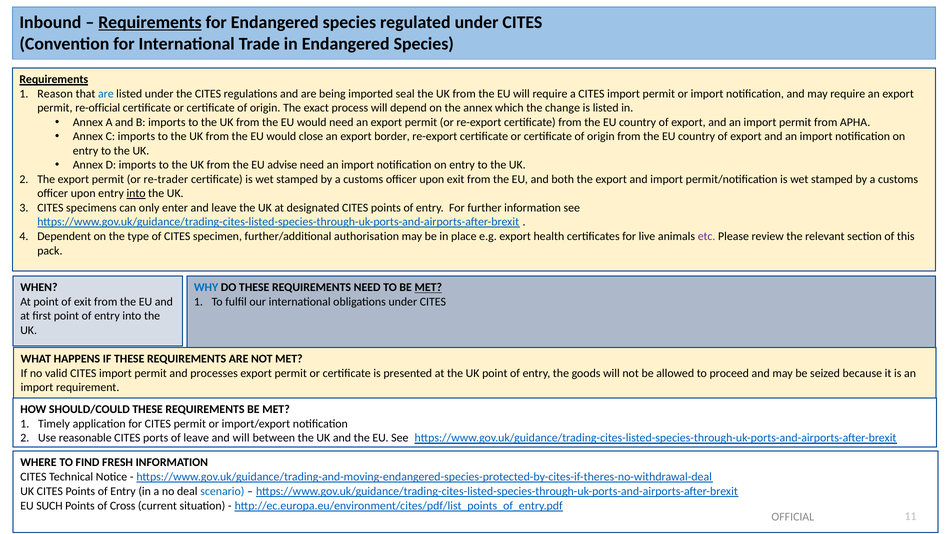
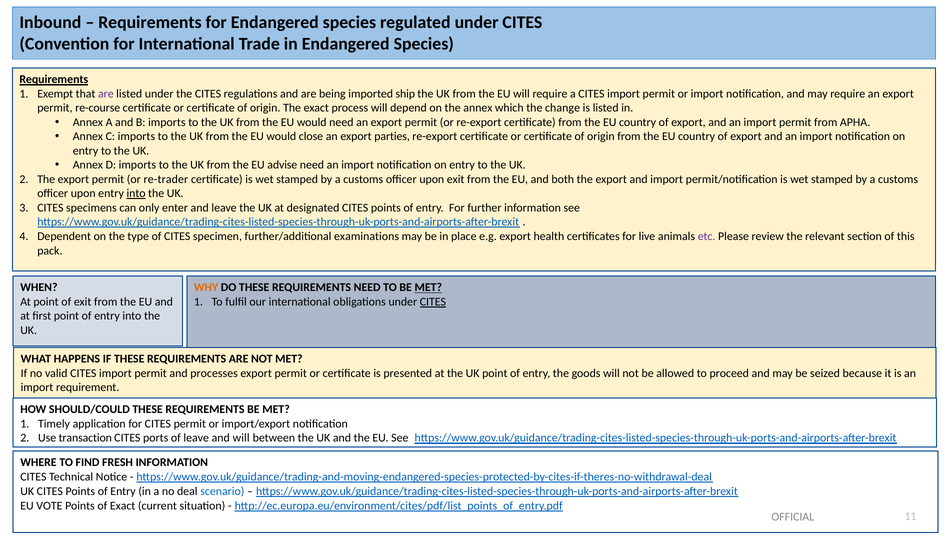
Requirements at (150, 22) underline: present -> none
Reason: Reason -> Exempt
are at (106, 94) colour: blue -> purple
seal: seal -> ship
re-official: re-official -> re-course
border: border -> parties
authorisation: authorisation -> examinations
WHY colour: blue -> orange
CITES at (433, 302) underline: none -> present
reasonable: reasonable -> transaction
SUCH: SUCH -> VOTE
of Cross: Cross -> Exact
